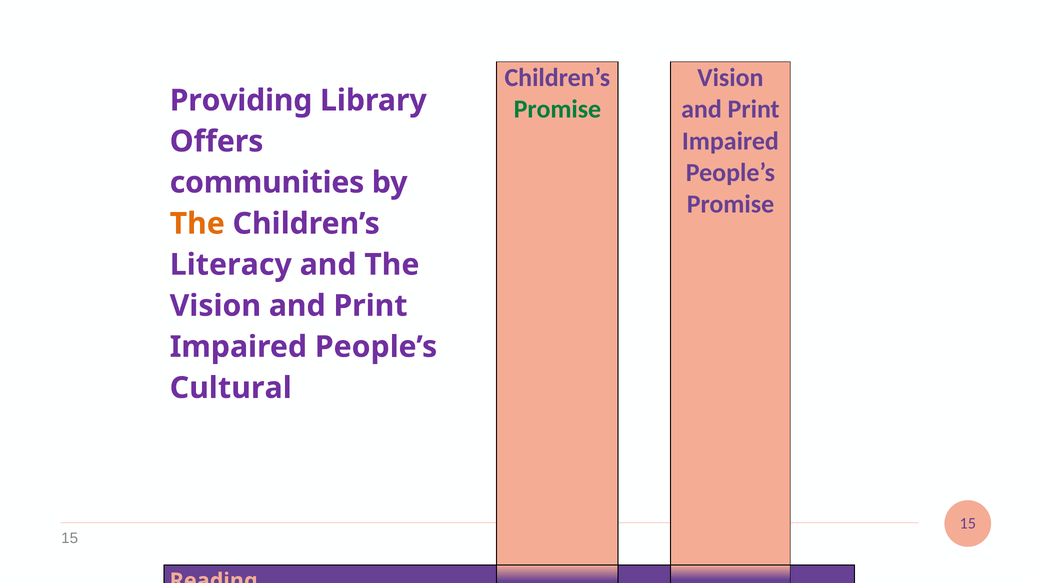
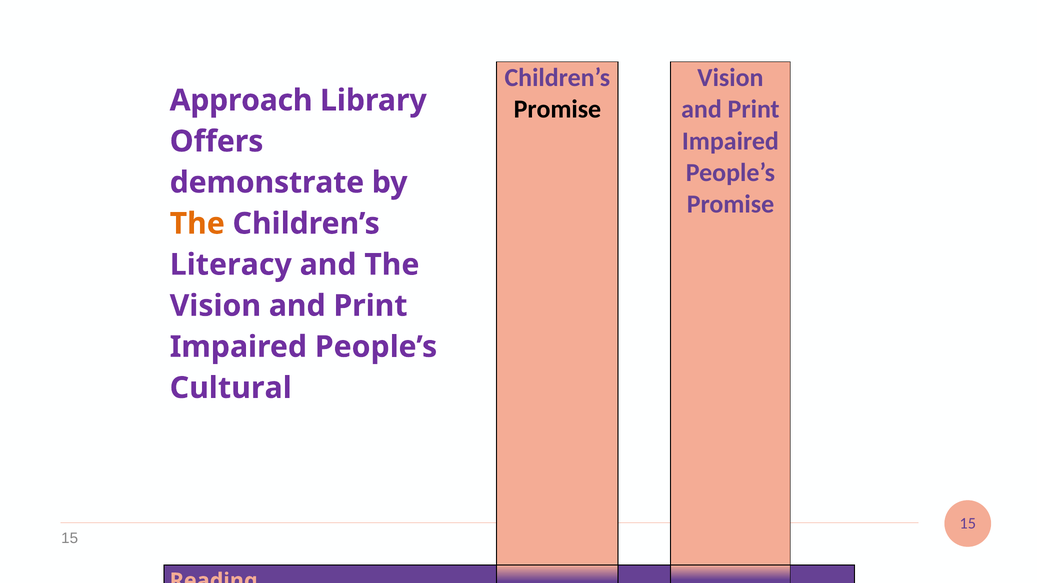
Providing: Providing -> Approach
Promise at (557, 109) colour: green -> black
communities: communities -> demonstrate
